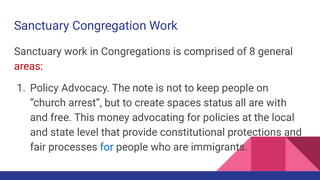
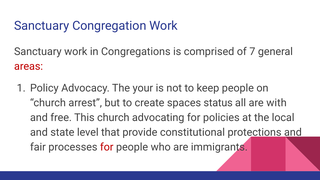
8: 8 -> 7
note: note -> your
This money: money -> church
for at (107, 147) colour: blue -> red
